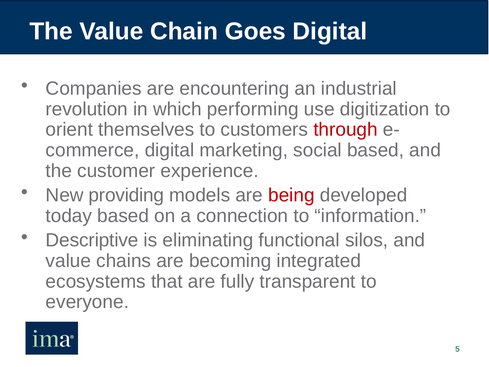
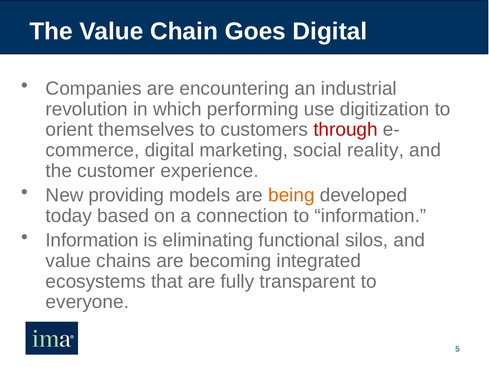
social based: based -> reality
being colour: red -> orange
Descriptive at (92, 240): Descriptive -> Information
